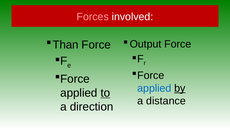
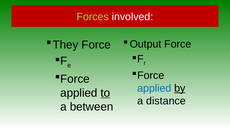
Forces colour: pink -> light green
Than: Than -> They
direction: direction -> between
